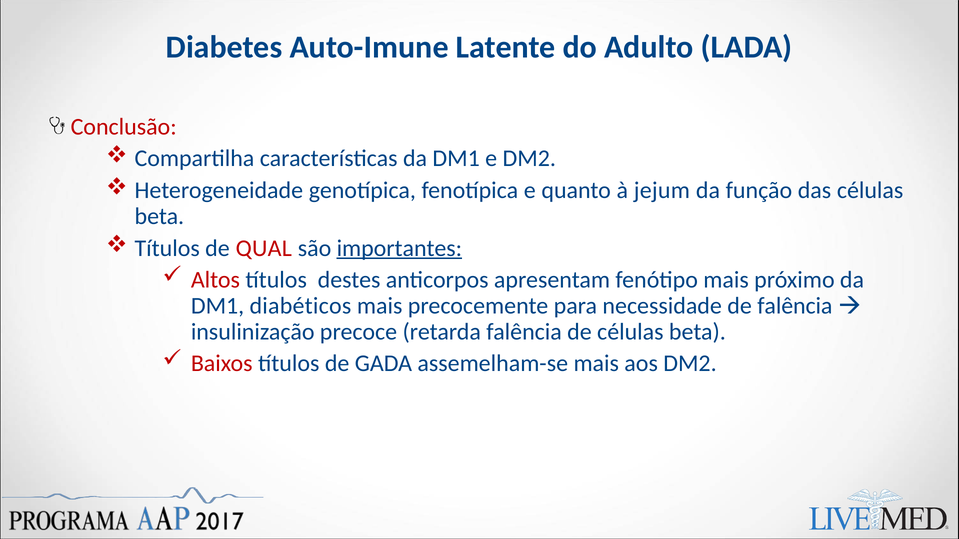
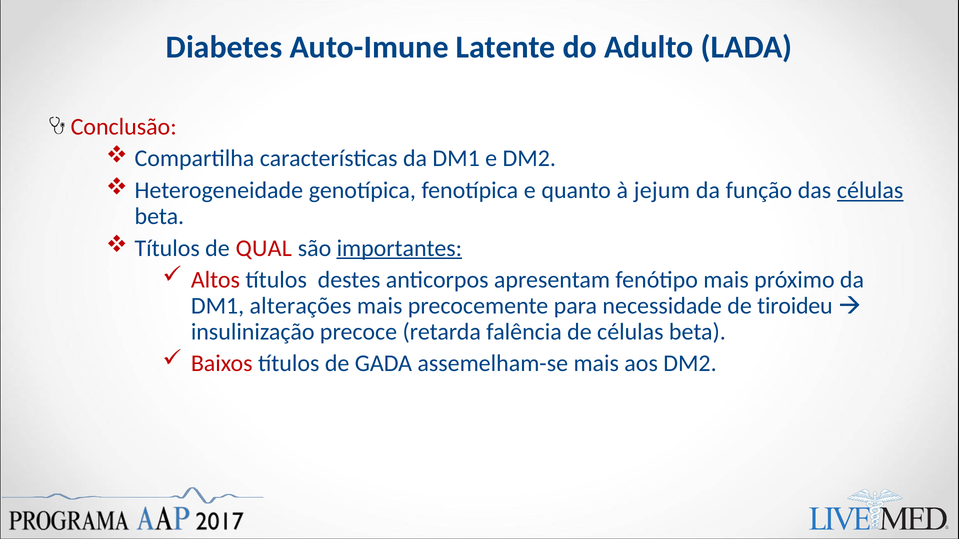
células at (870, 191) underline: none -> present
diabéticos: diabéticos -> alterações
de falência: falência -> tiroideu
